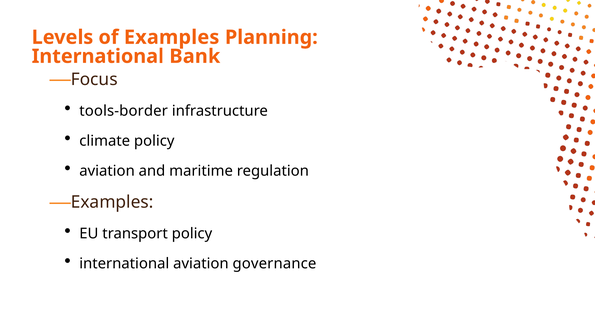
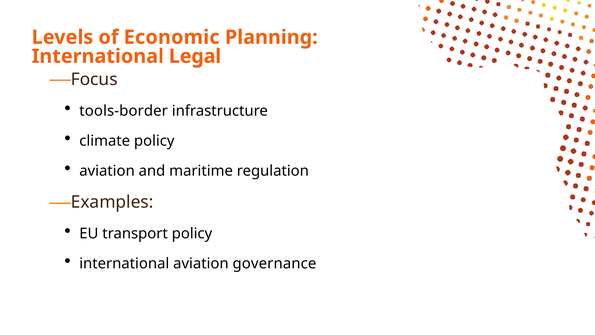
of Examples: Examples -> Economic
Bank: Bank -> Legal
